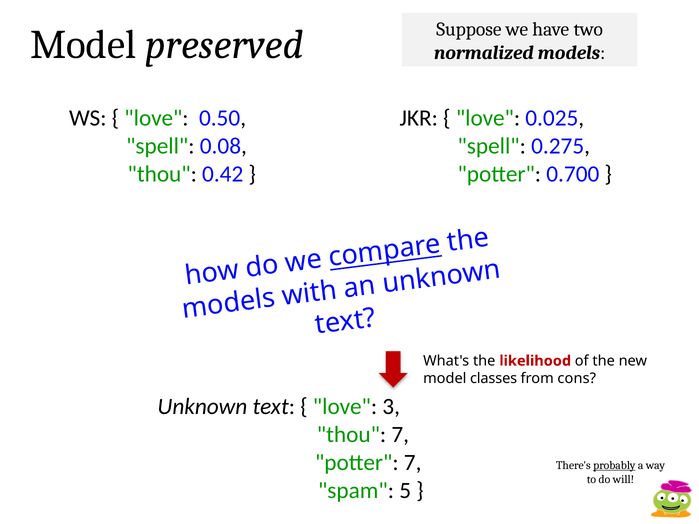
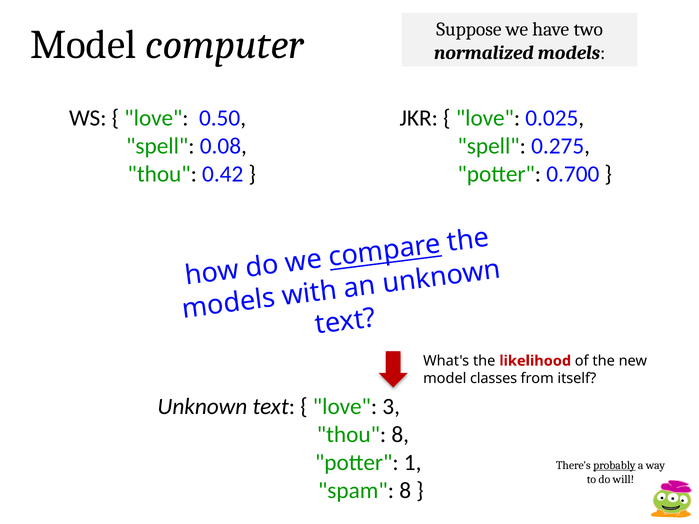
preserved: preserved -> computer
cons: cons -> itself
thou 7: 7 -> 8
potter 7: 7 -> 1
spam 5: 5 -> 8
